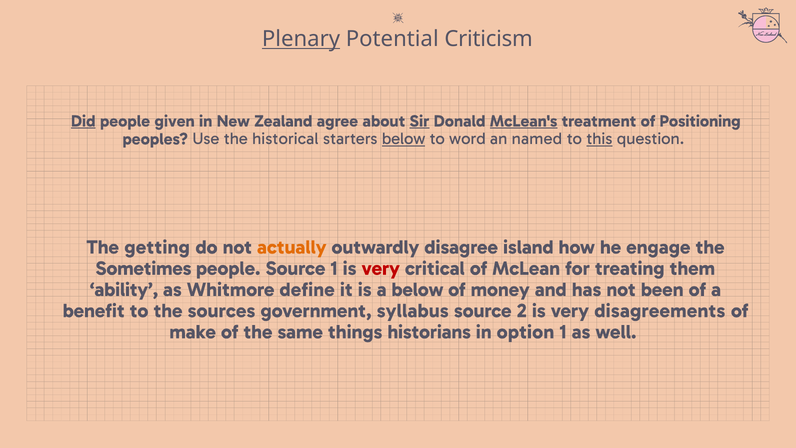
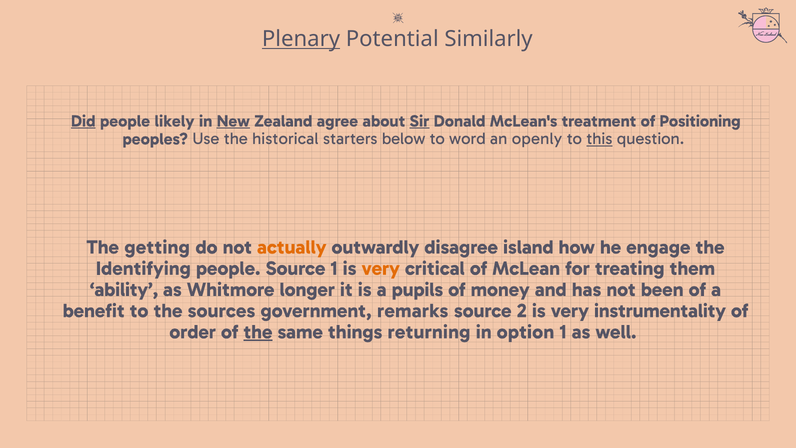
Criticism: Criticism -> Similarly
given: given -> likely
New underline: none -> present
McLean's underline: present -> none
below at (404, 139) underline: present -> none
named: named -> openly
Sometimes: Sometimes -> Identifying
very at (381, 268) colour: red -> orange
define: define -> longer
a below: below -> pupils
syllabus: syllabus -> remarks
disagreements: disagreements -> instrumentality
make: make -> order
the at (258, 332) underline: none -> present
historians: historians -> returning
